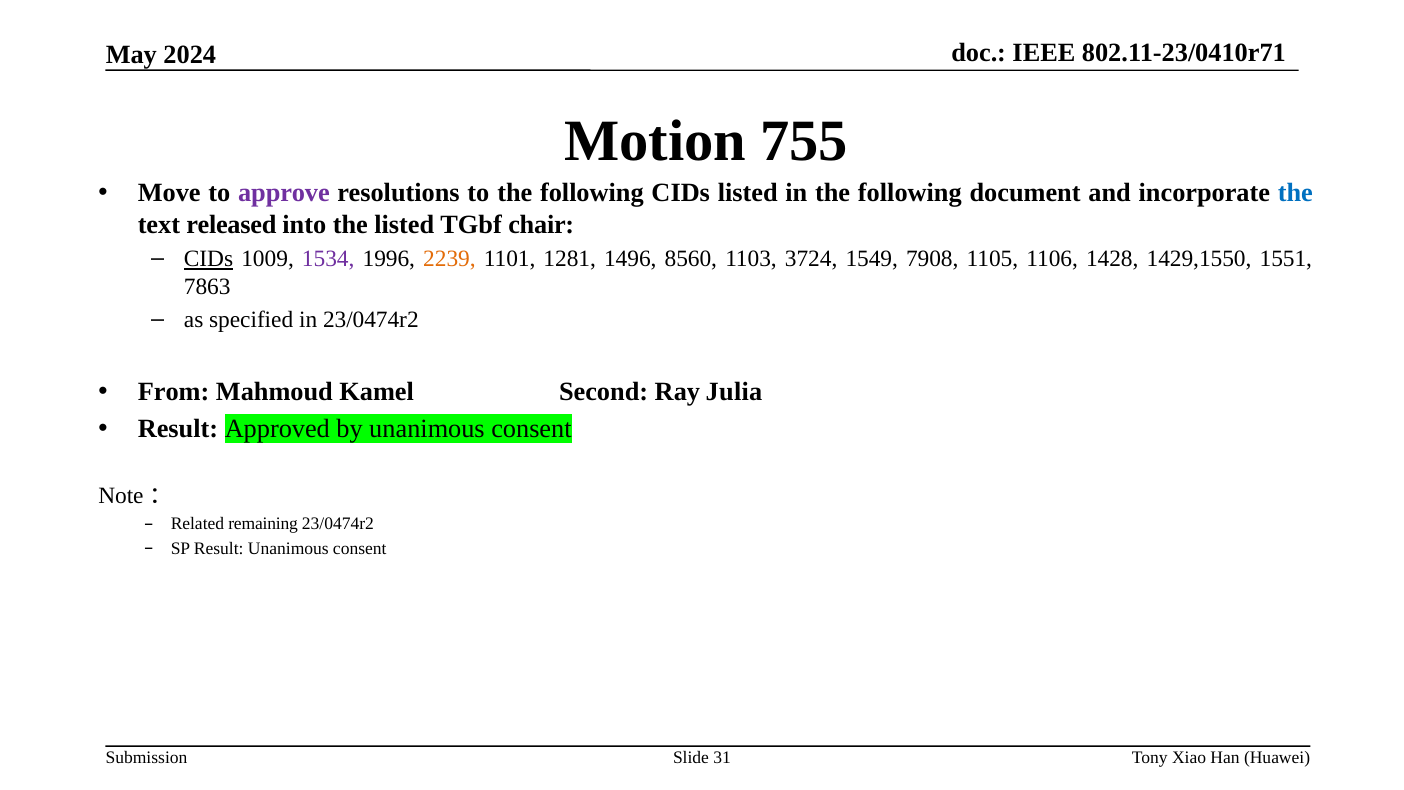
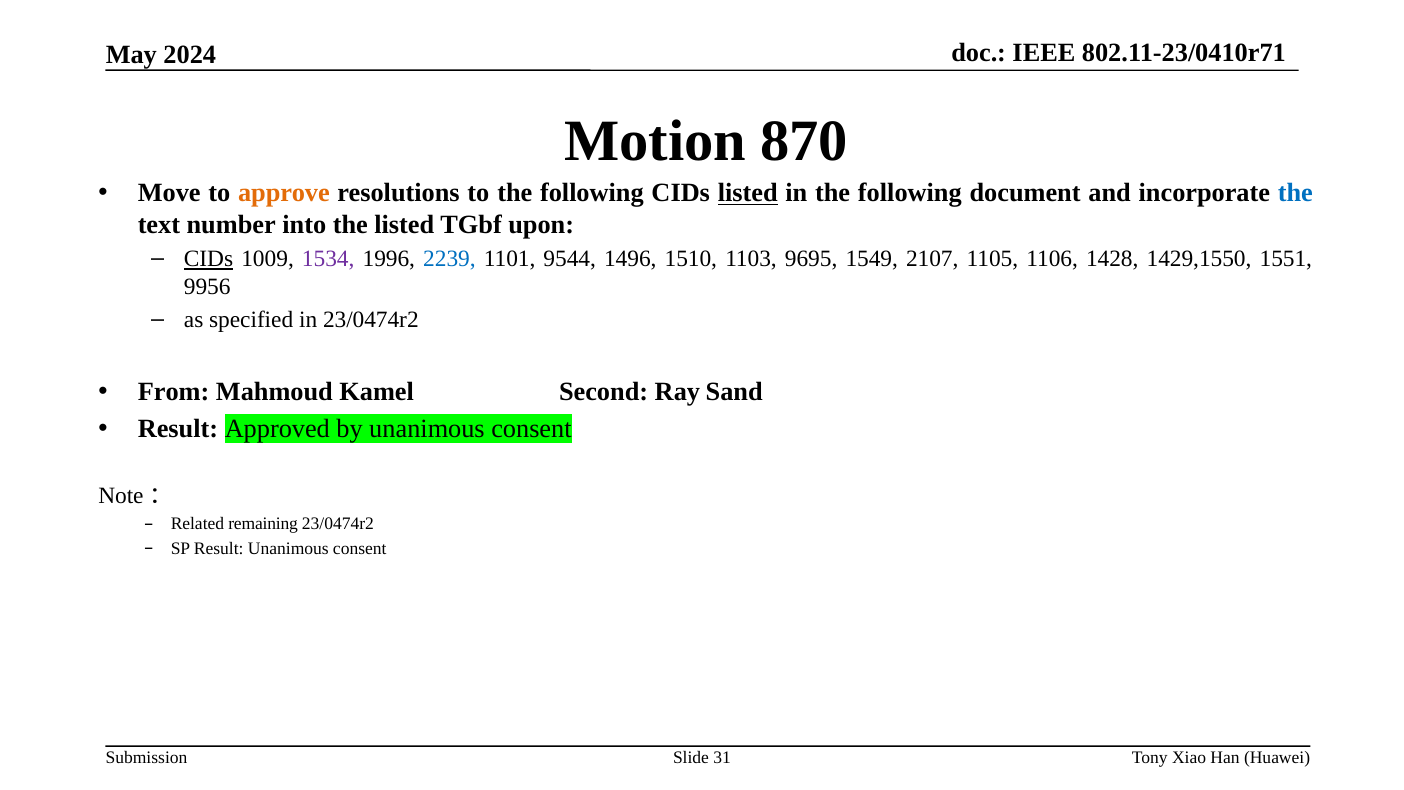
755: 755 -> 870
approve colour: purple -> orange
listed at (748, 193) underline: none -> present
released: released -> number
chair: chair -> upon
2239 colour: orange -> blue
1281: 1281 -> 9544
8560: 8560 -> 1510
3724: 3724 -> 9695
7908: 7908 -> 2107
7863: 7863 -> 9956
Julia: Julia -> Sand
